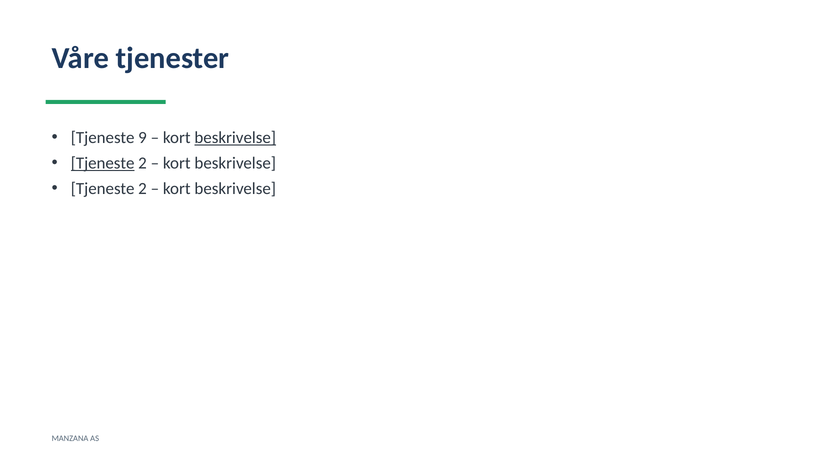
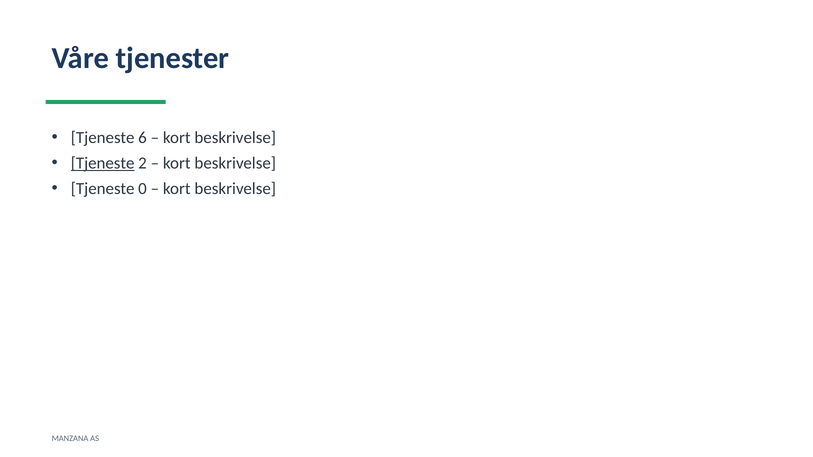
9: 9 -> 6
beskrivelse at (235, 138) underline: present -> none
2 at (143, 189): 2 -> 0
